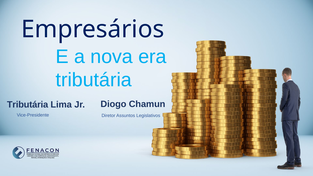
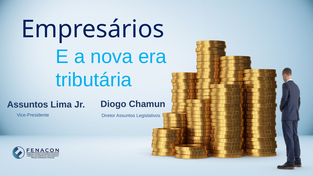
Tributária at (28, 105): Tributária -> Assuntos
